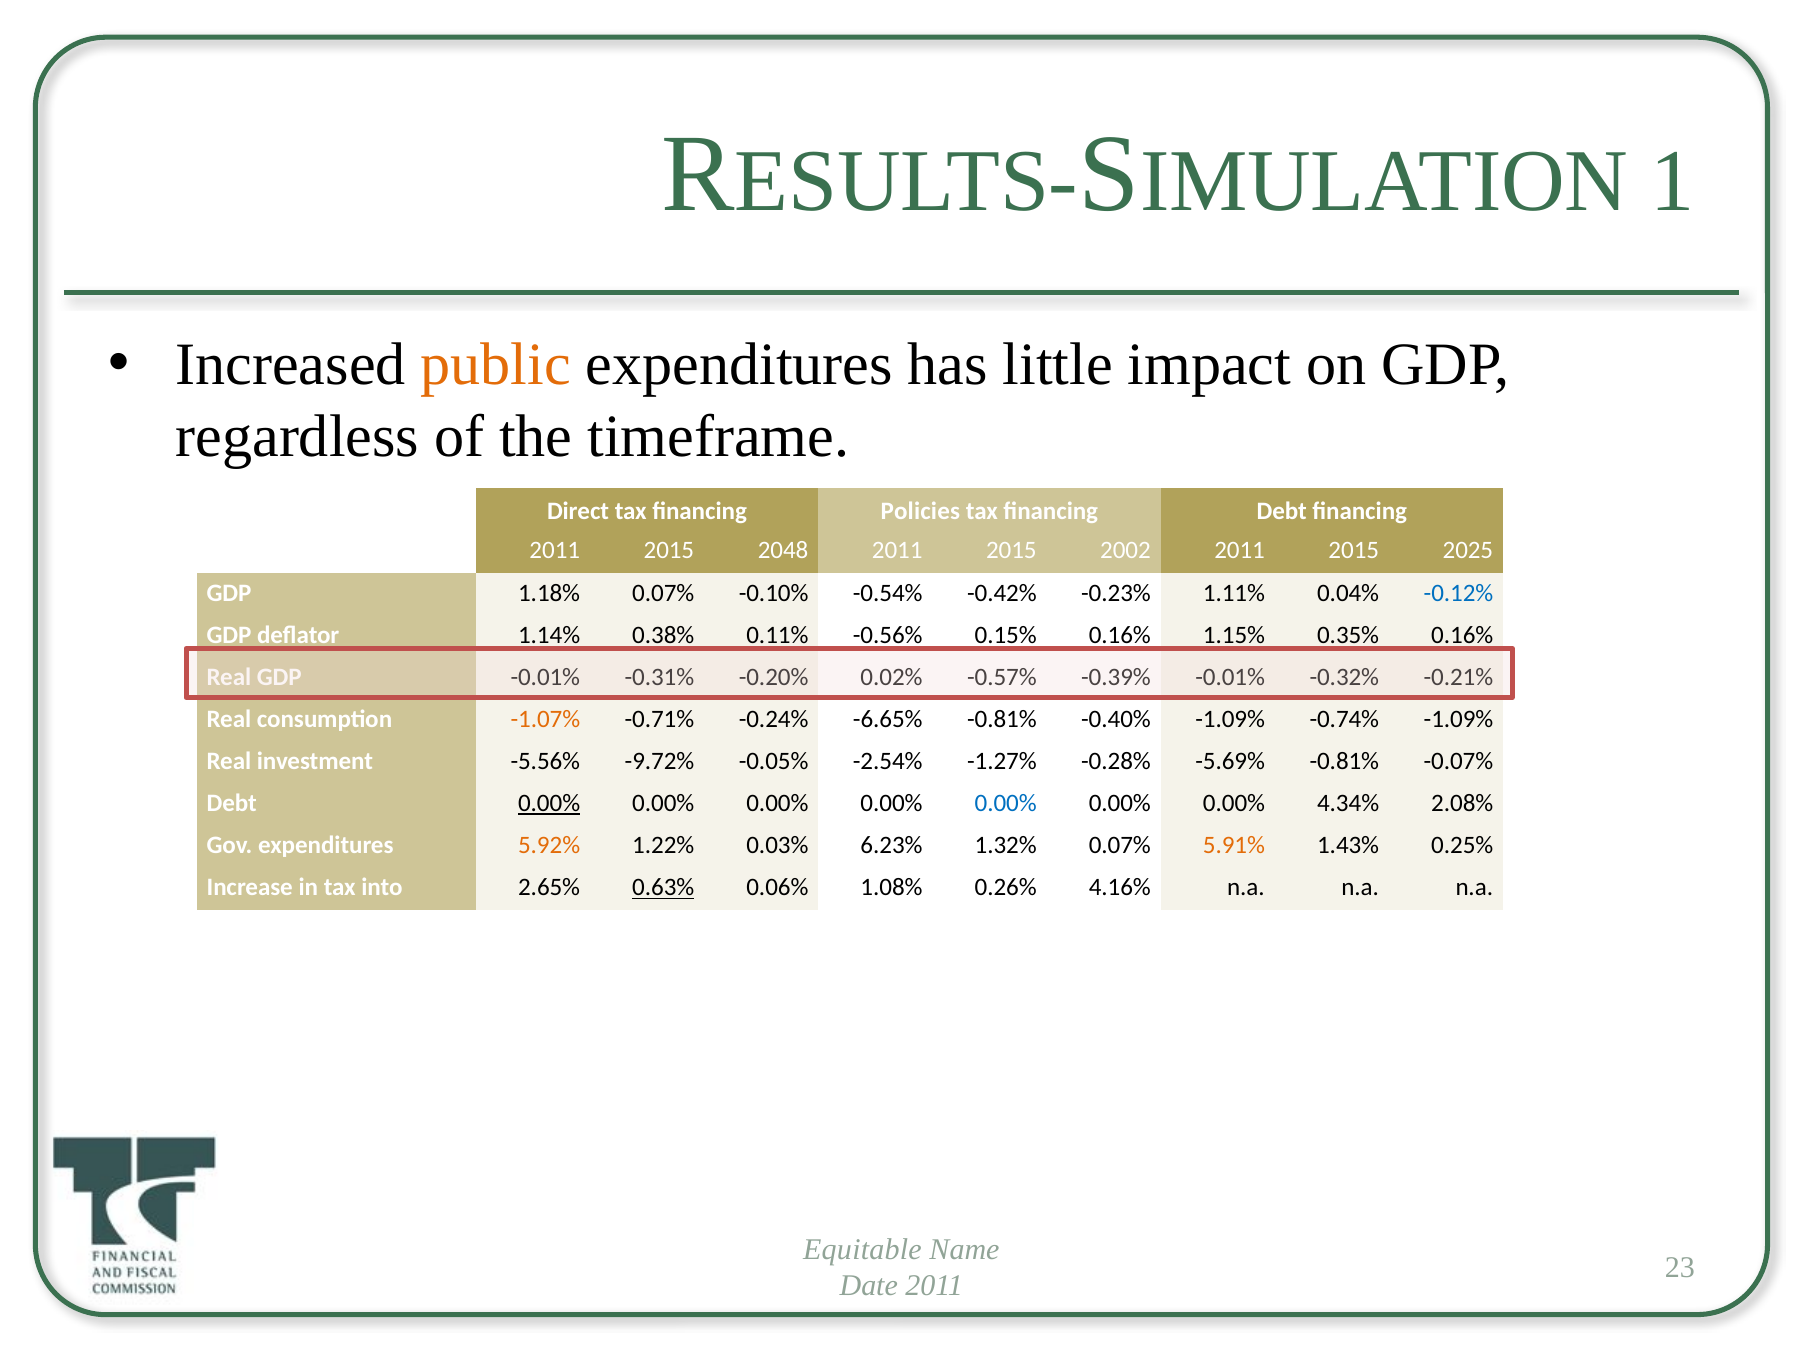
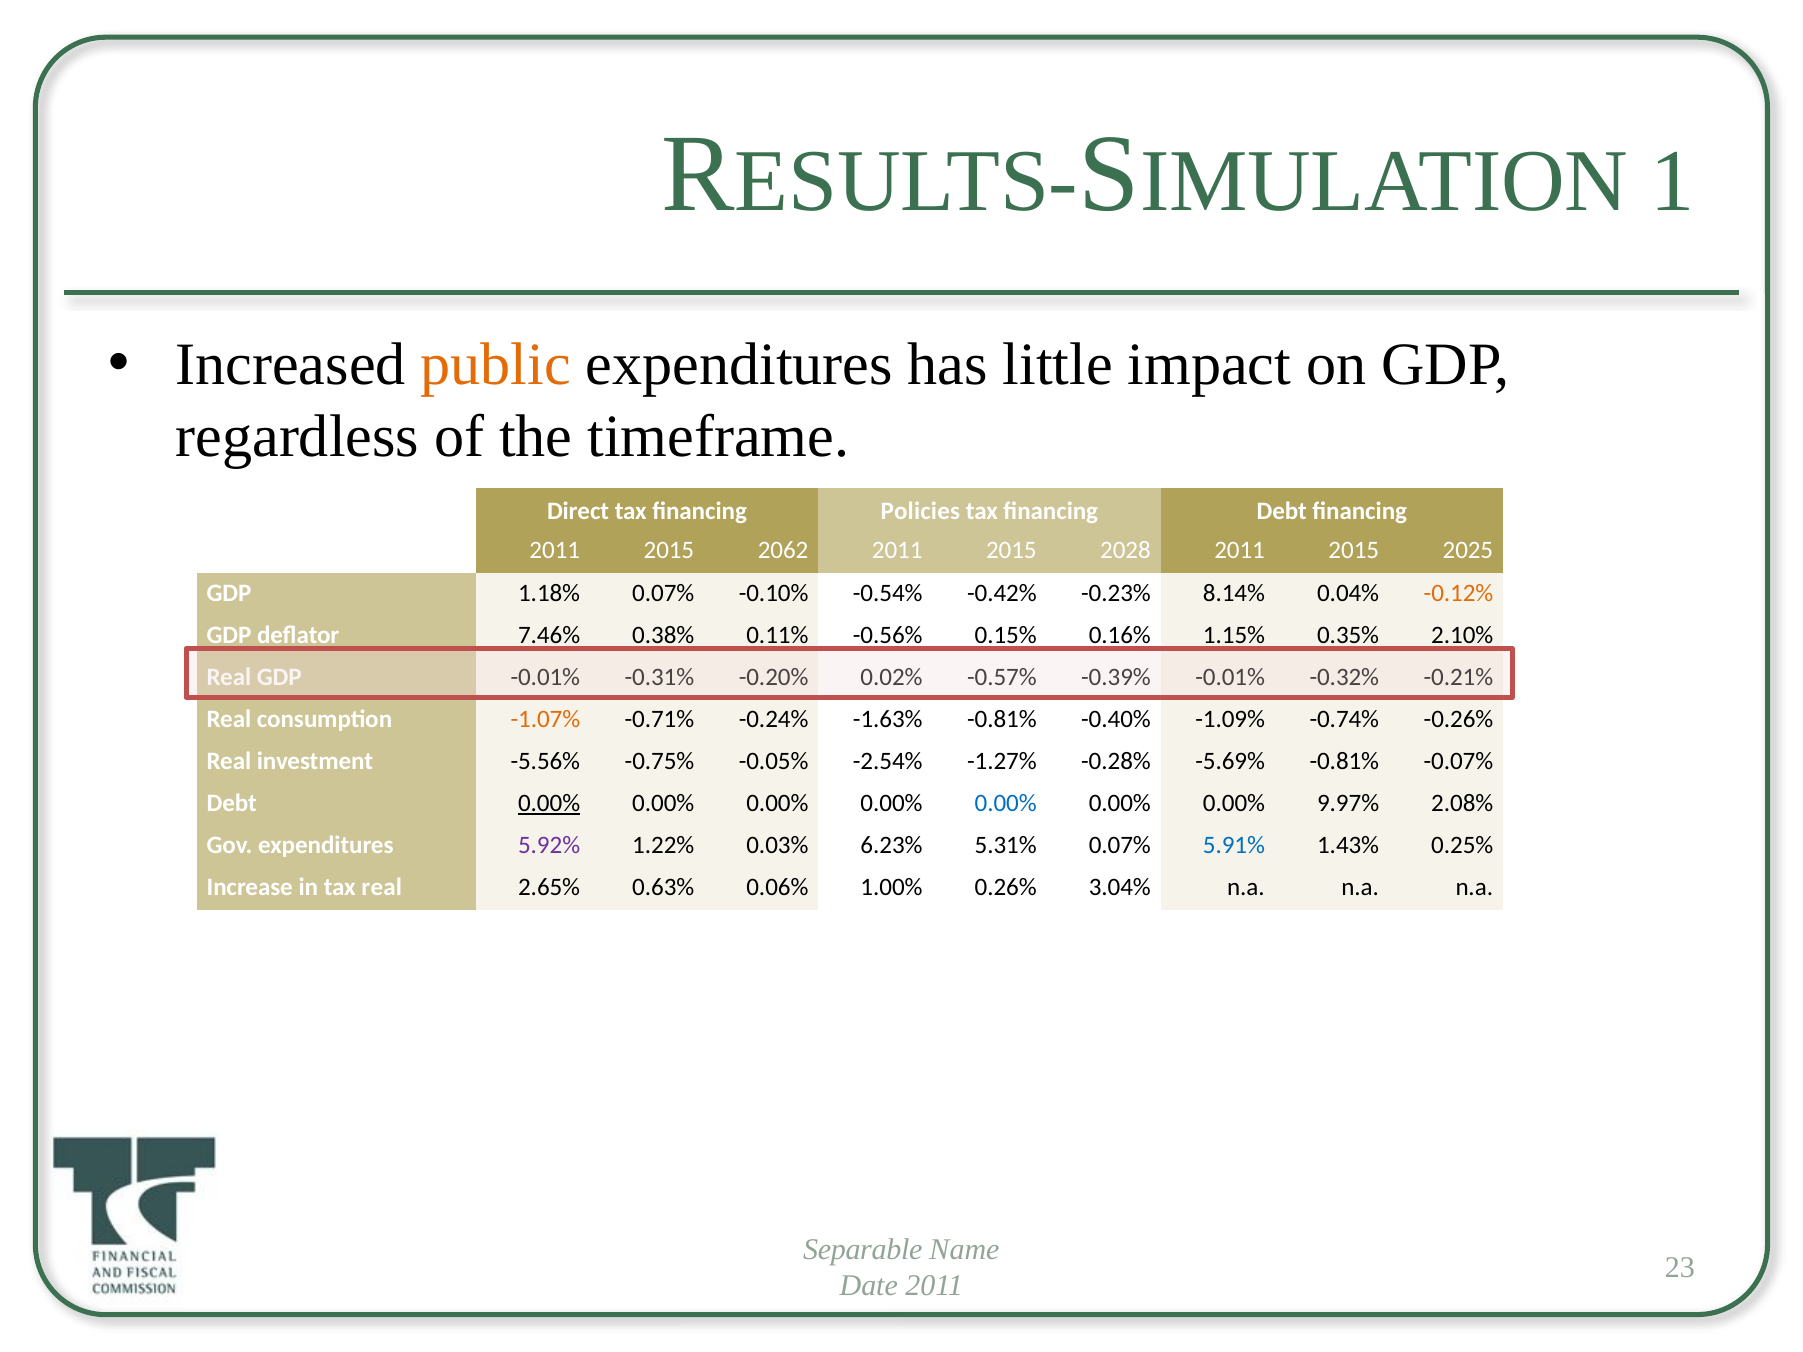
2048: 2048 -> 2062
2002: 2002 -> 2028
1.11%: 1.11% -> 8.14%
-0.12% colour: blue -> orange
1.14%: 1.14% -> 7.46%
0.35% 0.16%: 0.16% -> 2.10%
-6.65%: -6.65% -> -1.63%
-0.74% -1.09%: -1.09% -> -0.26%
-9.72%: -9.72% -> -0.75%
4.34%: 4.34% -> 9.97%
5.92% colour: orange -> purple
1.32%: 1.32% -> 5.31%
5.91% colour: orange -> blue
tax into: into -> real
0.63% underline: present -> none
1.08%: 1.08% -> 1.00%
4.16%: 4.16% -> 3.04%
Equitable: Equitable -> Separable
